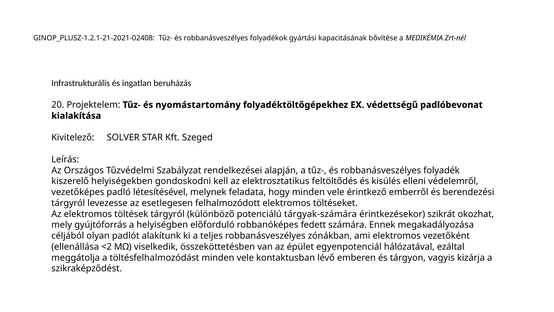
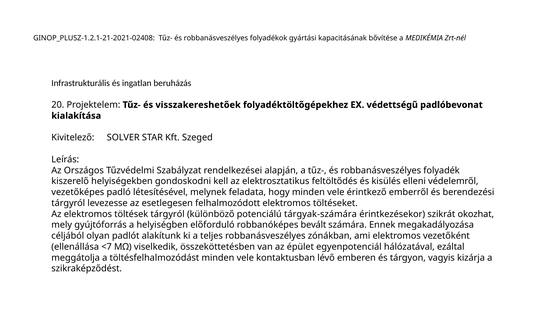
nyomástartomány: nyomástartomány -> visszakereshetőek
fedett: fedett -> bevált
<2: <2 -> <7
